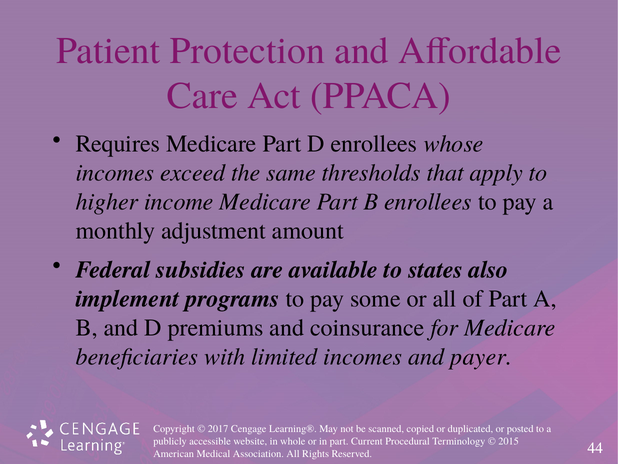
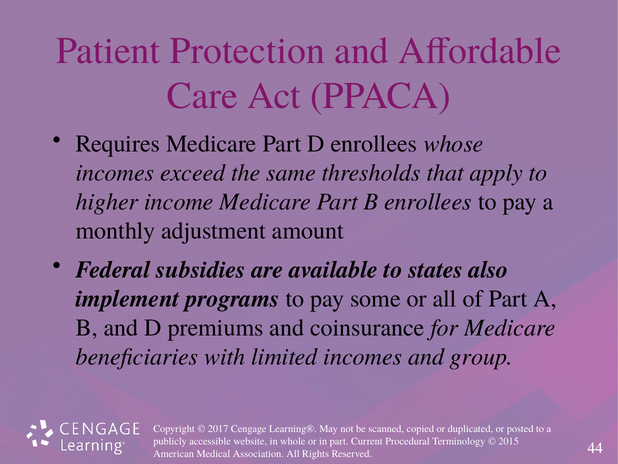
payer: payer -> group
